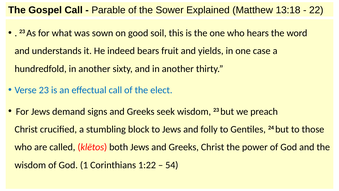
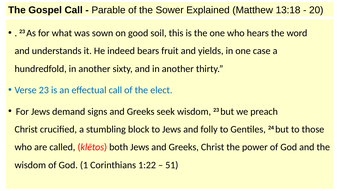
22: 22 -> 20
54: 54 -> 51
